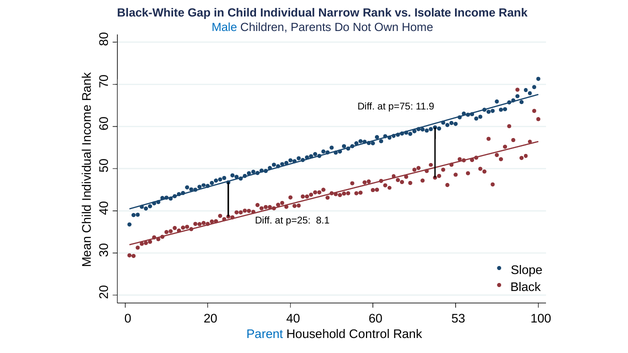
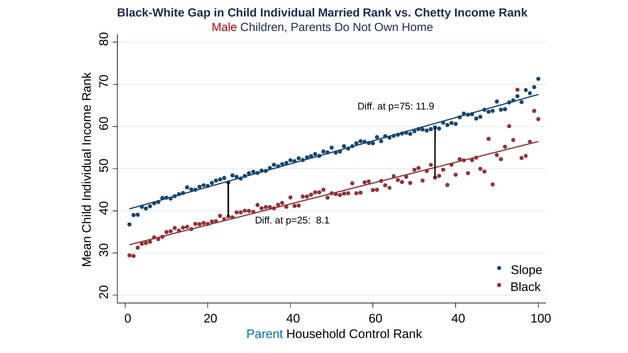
Narrow: Narrow -> Married
Isolate: Isolate -> Chetty
Male colour: blue -> red
60 53: 53 -> 40
